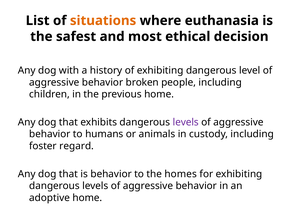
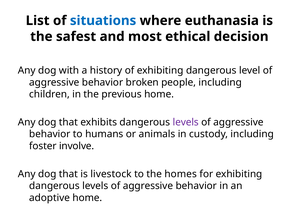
situations colour: orange -> blue
regard: regard -> involve
is behavior: behavior -> livestock
